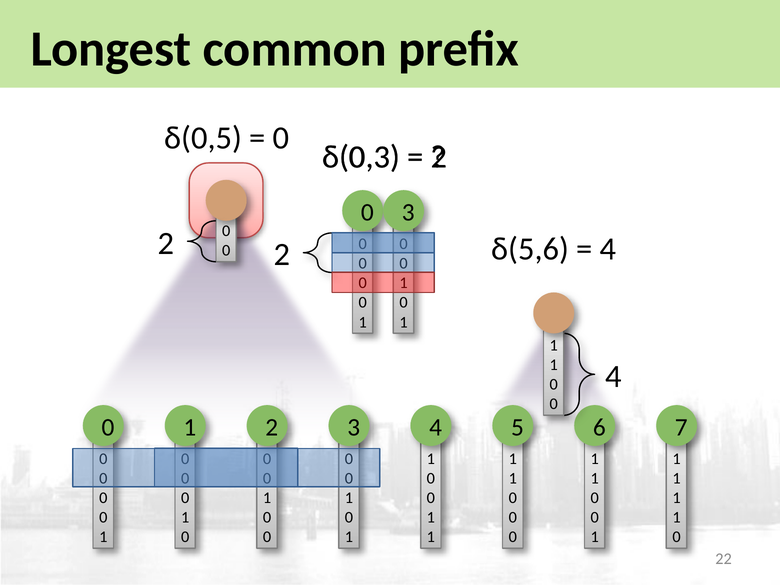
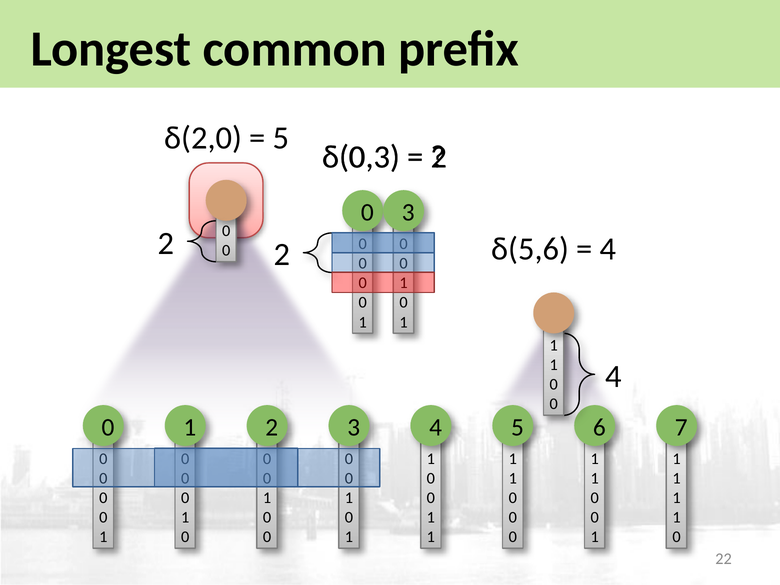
δ(0,5: δ(0,5 -> δ(2,0
0 at (281, 138): 0 -> 5
